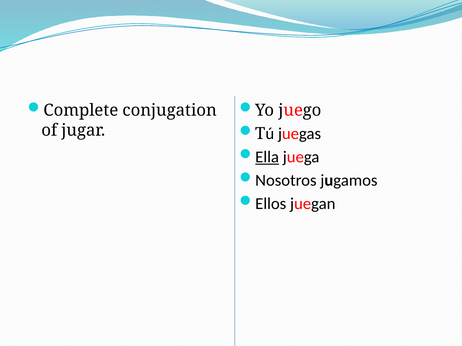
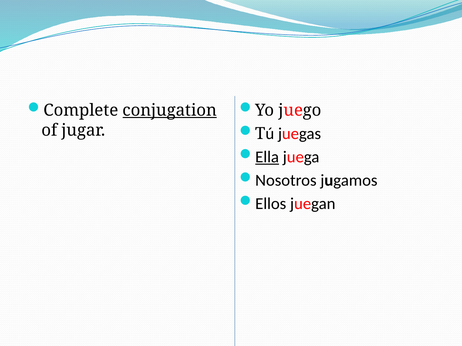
conjugation underline: none -> present
